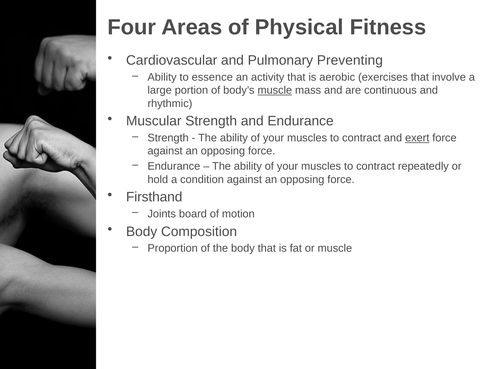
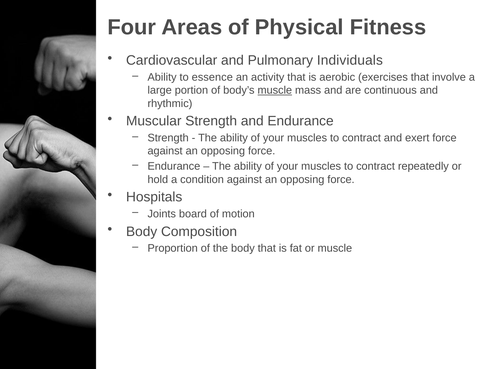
Preventing: Preventing -> Individuals
exert underline: present -> none
Firsthand: Firsthand -> Hospitals
